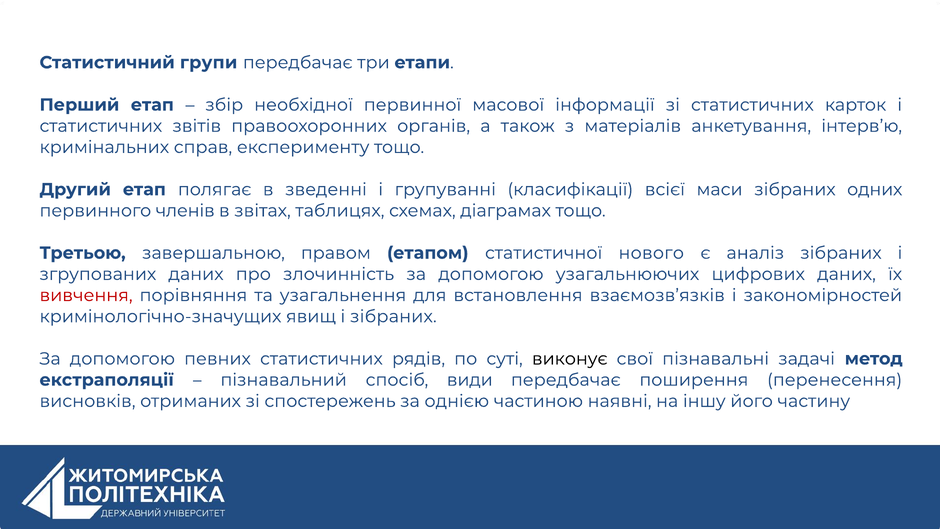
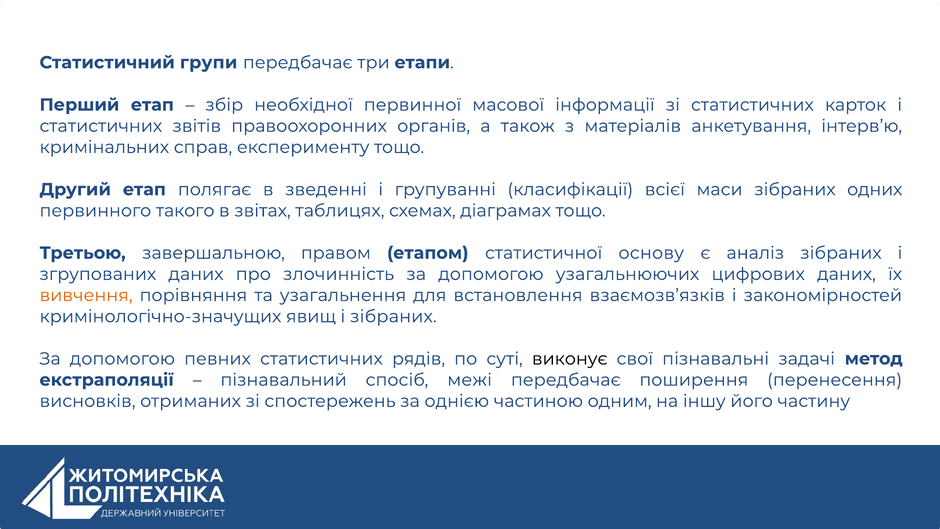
членів: членів -> такого
нового: нового -> основу
вивчення colour: red -> orange
види: види -> межі
наявні: наявні -> одним
